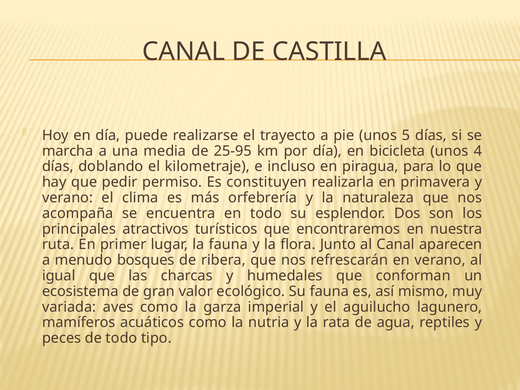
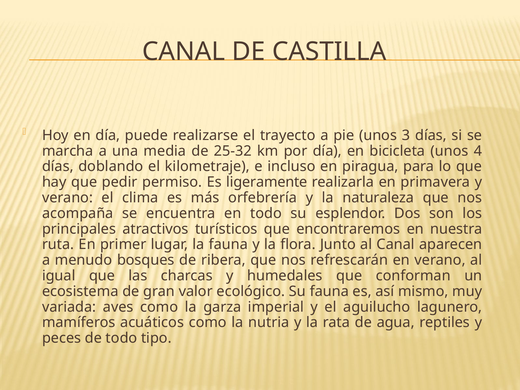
5: 5 -> 3
25-95: 25-95 -> 25-32
constituyen: constituyen -> ligeramente
